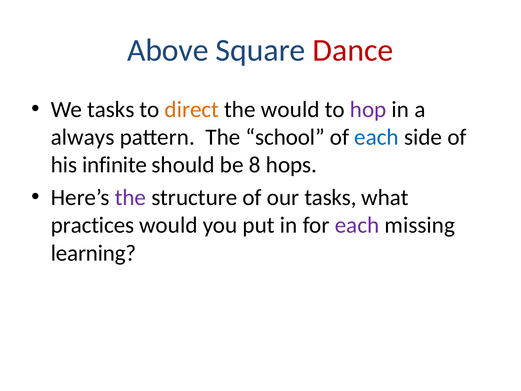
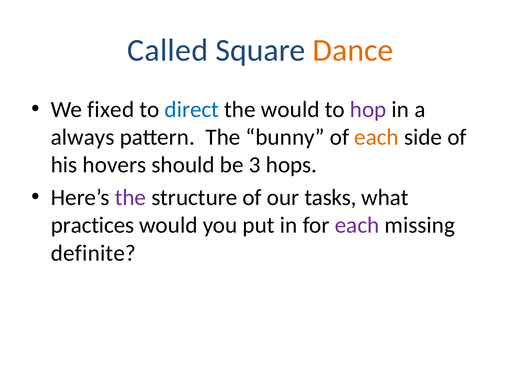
Above: Above -> Called
Dance colour: red -> orange
We tasks: tasks -> fixed
direct colour: orange -> blue
school: school -> bunny
each at (377, 137) colour: blue -> orange
infinite: infinite -> hovers
8: 8 -> 3
learning: learning -> definite
